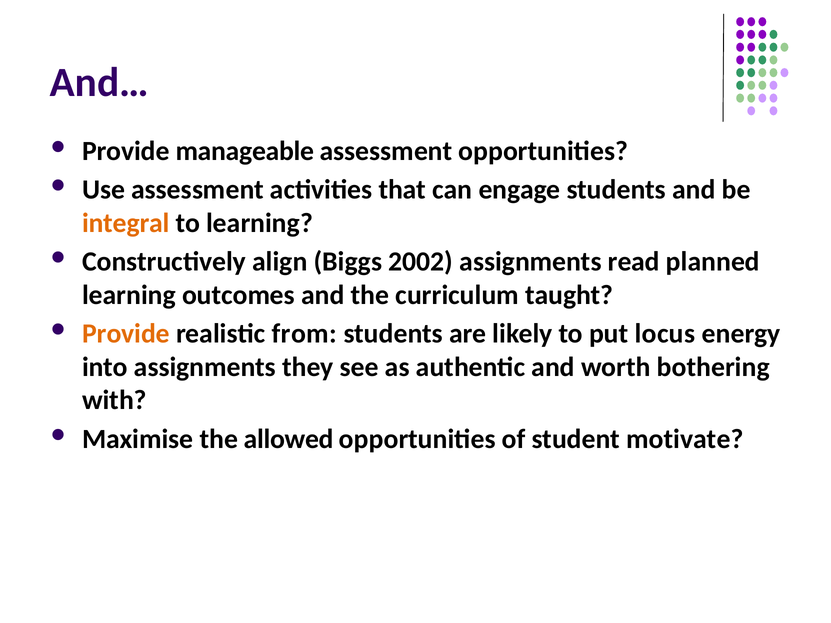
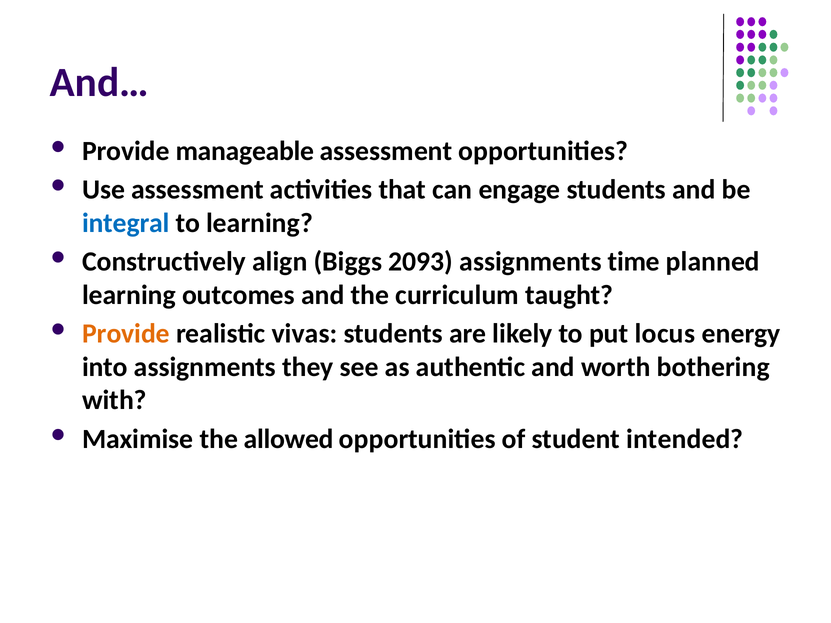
integral colour: orange -> blue
2002: 2002 -> 2093
read: read -> time
from: from -> vivas
motivate: motivate -> intended
